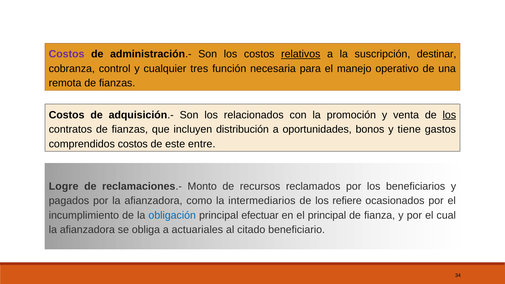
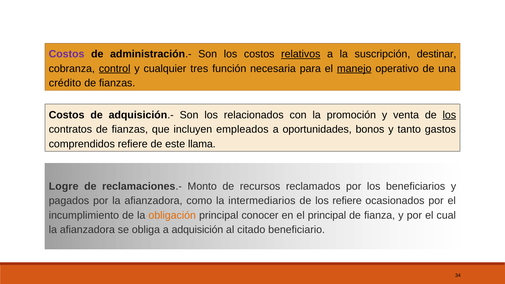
control underline: none -> present
manejo underline: none -> present
remota: remota -> crédito
distribución: distribución -> empleados
tiene: tiene -> tanto
comprendidos costos: costos -> refiere
entre: entre -> llama
obligación colour: blue -> orange
efectuar: efectuar -> conocer
actuariales: actuariales -> adquisición
